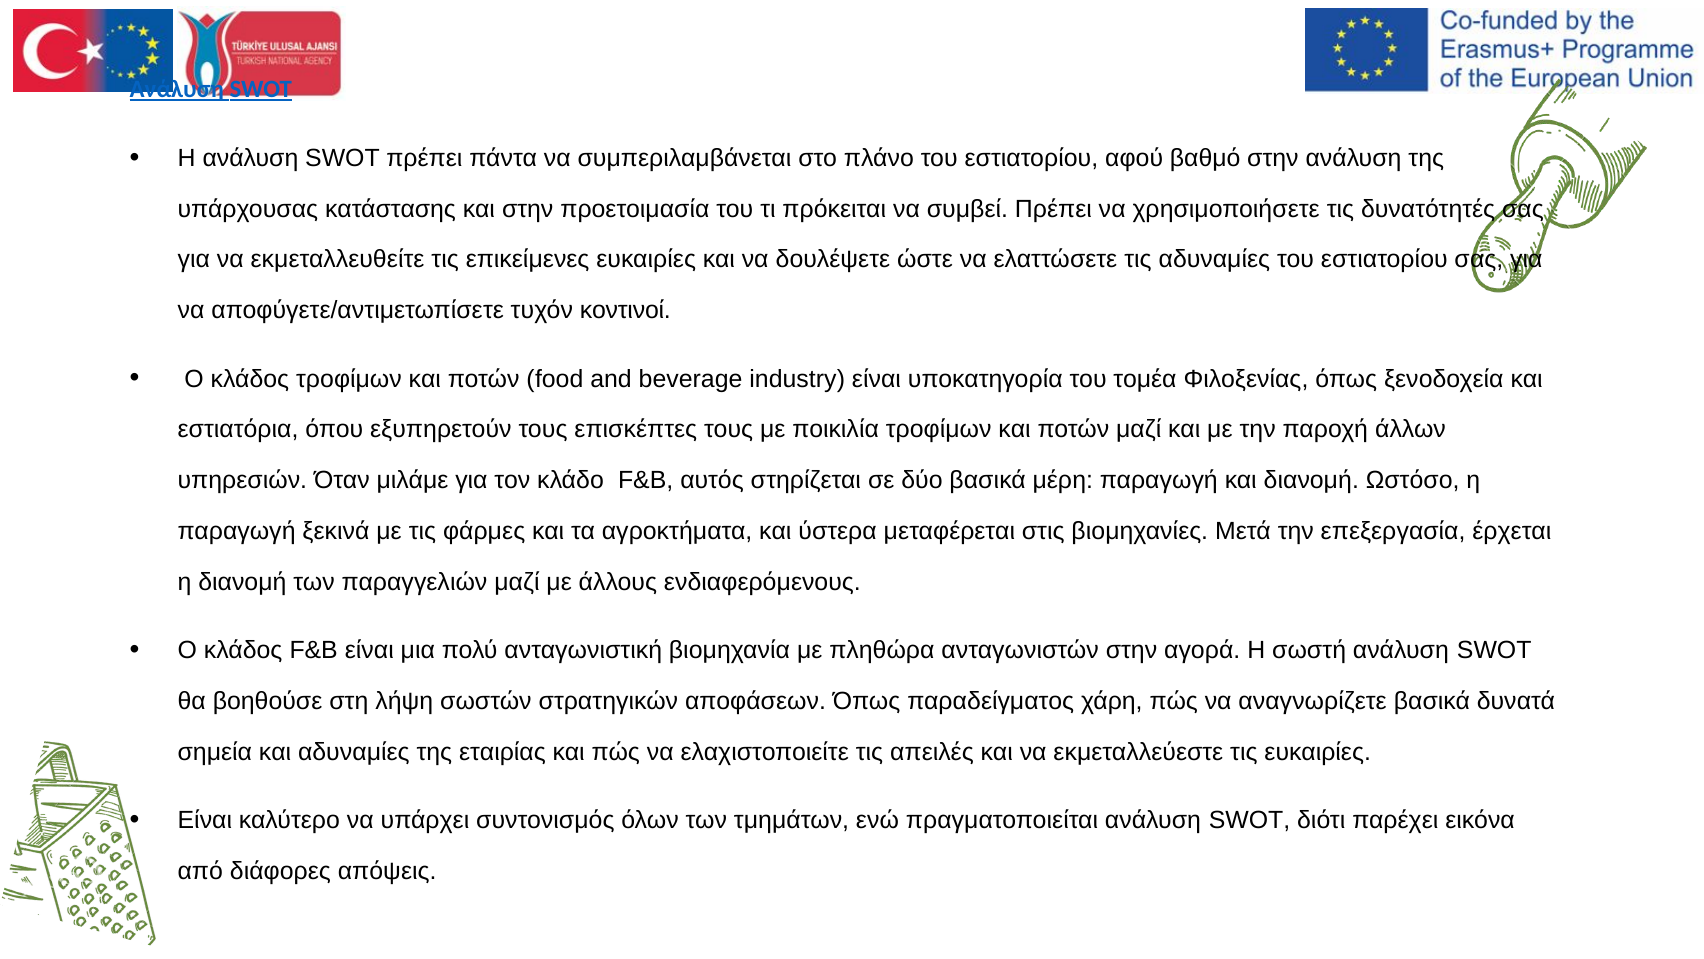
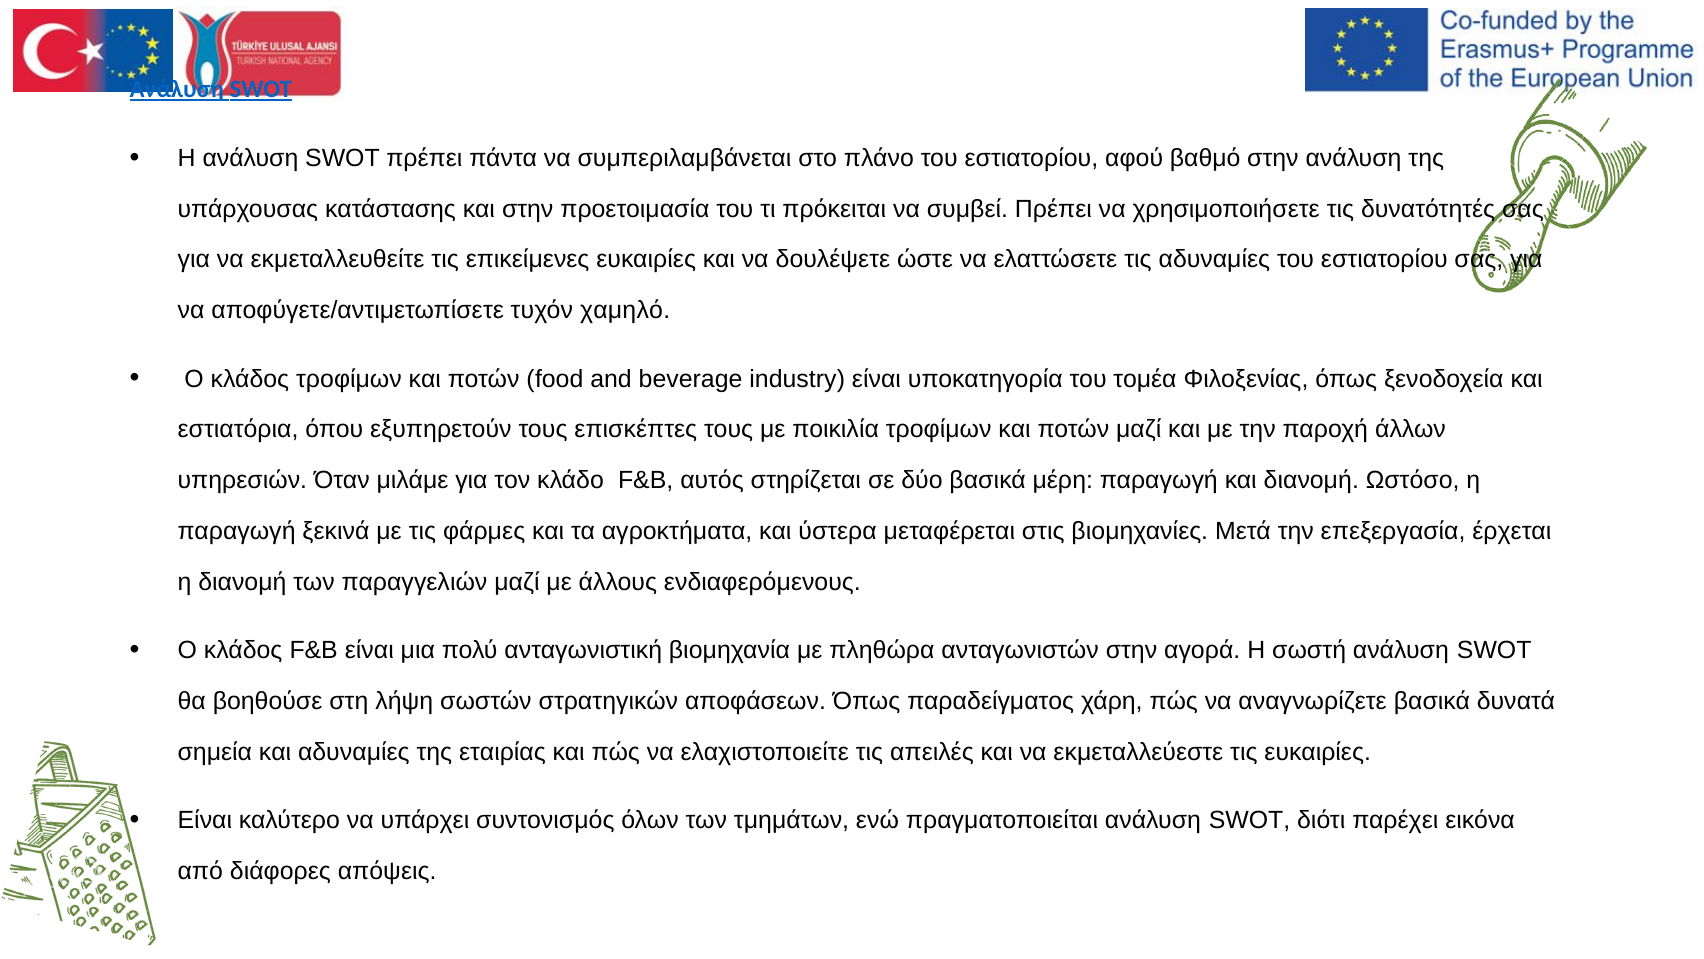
κοντινοί: κοντινοί -> χαμηλό
